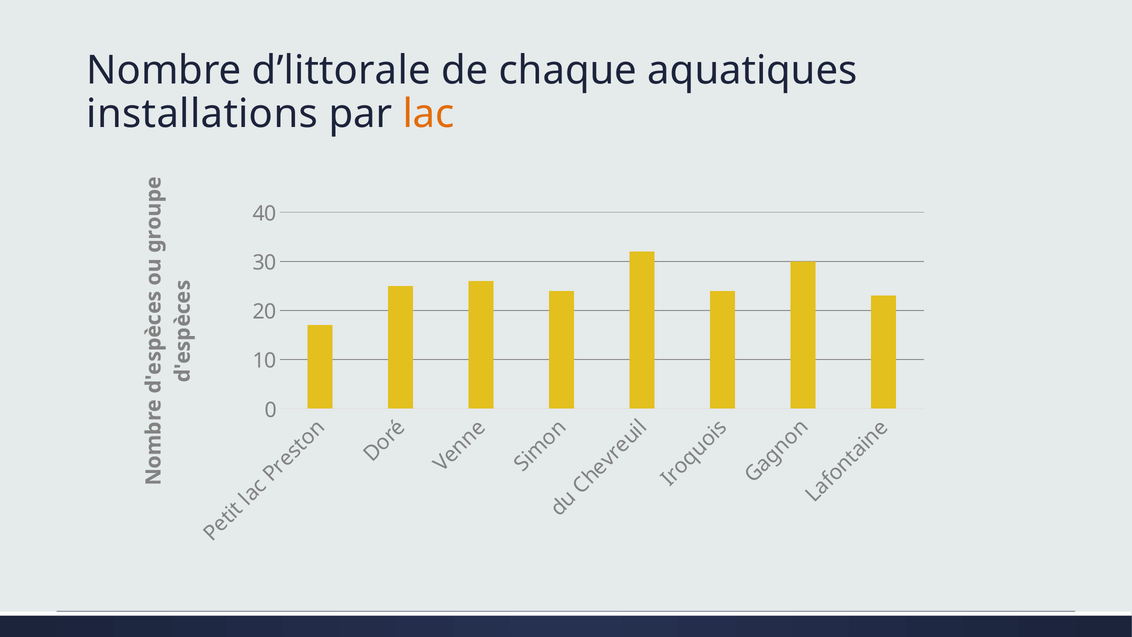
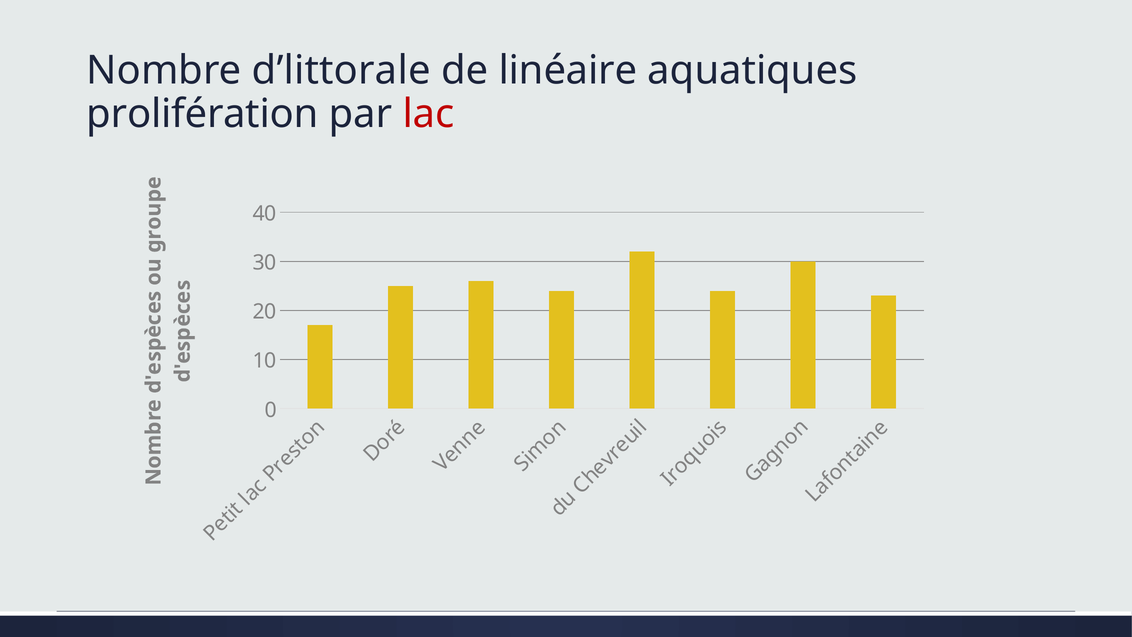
chaque: chaque -> linéaire
installations: installations -> prolifération
lac colour: orange -> red
